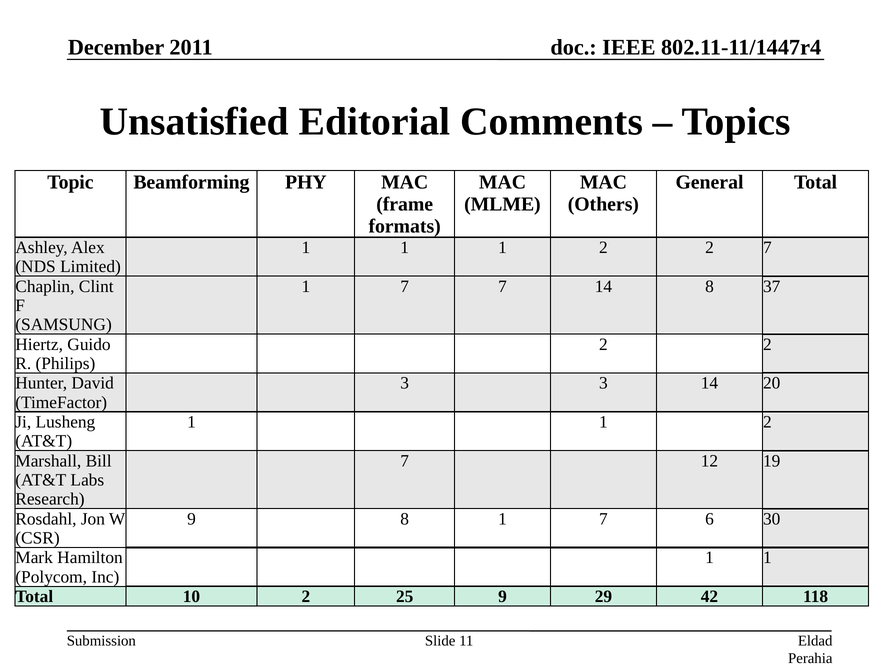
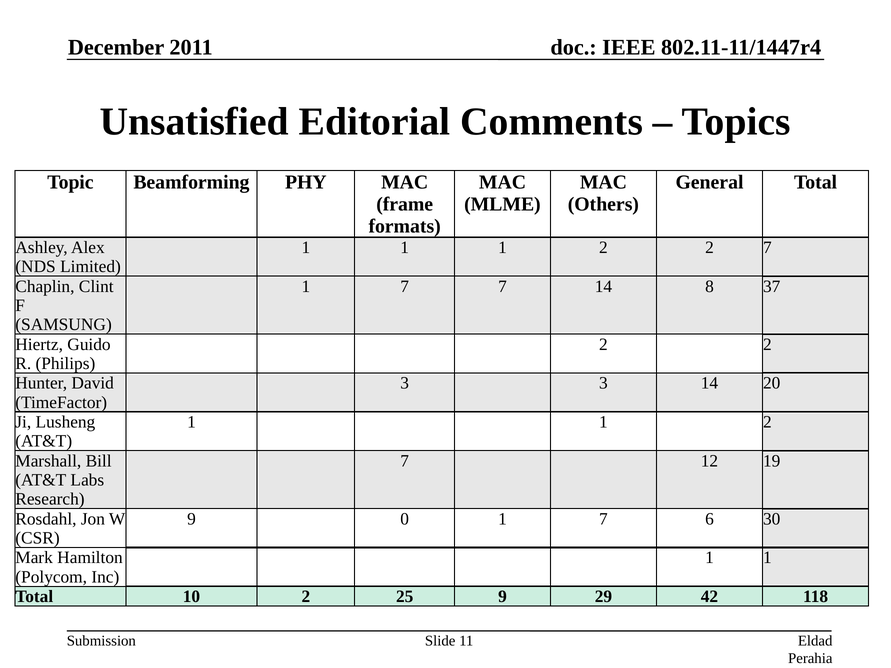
9 8: 8 -> 0
